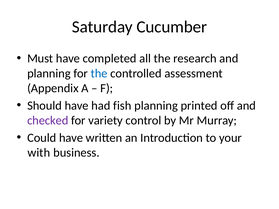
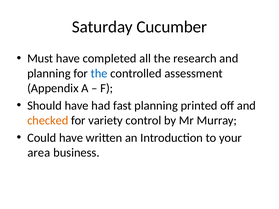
fish: fish -> fast
checked colour: purple -> orange
with: with -> area
